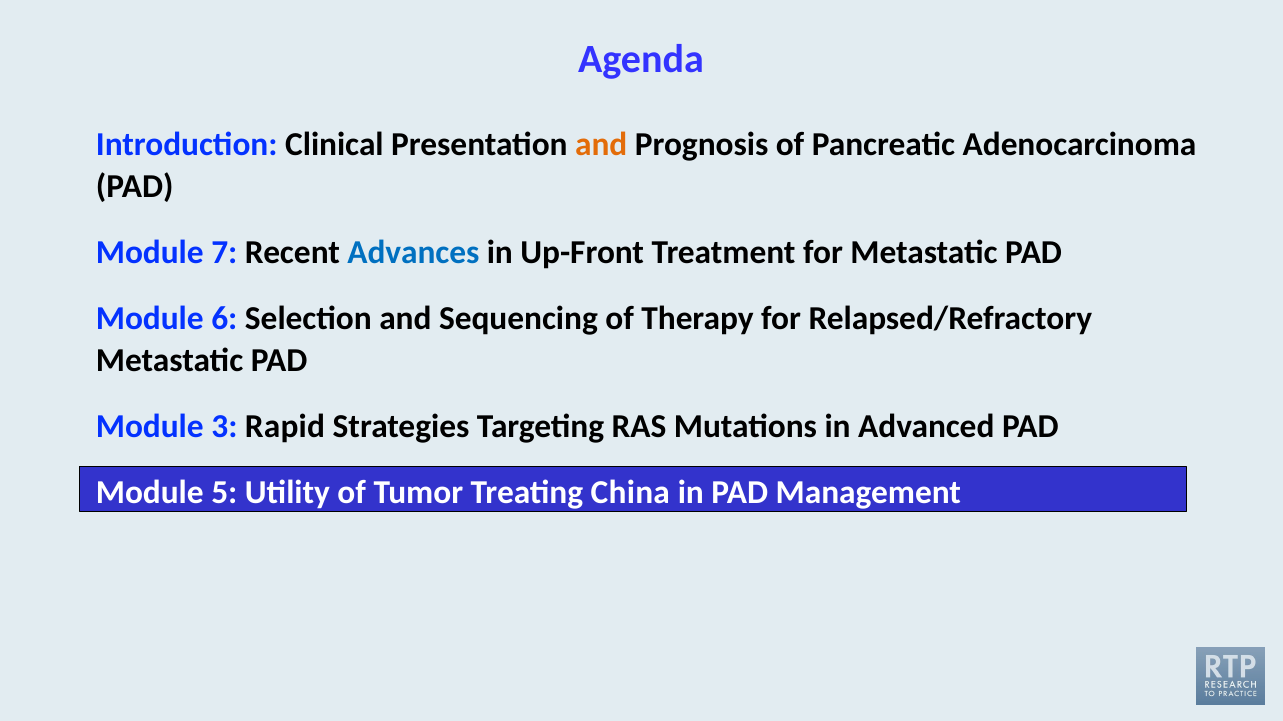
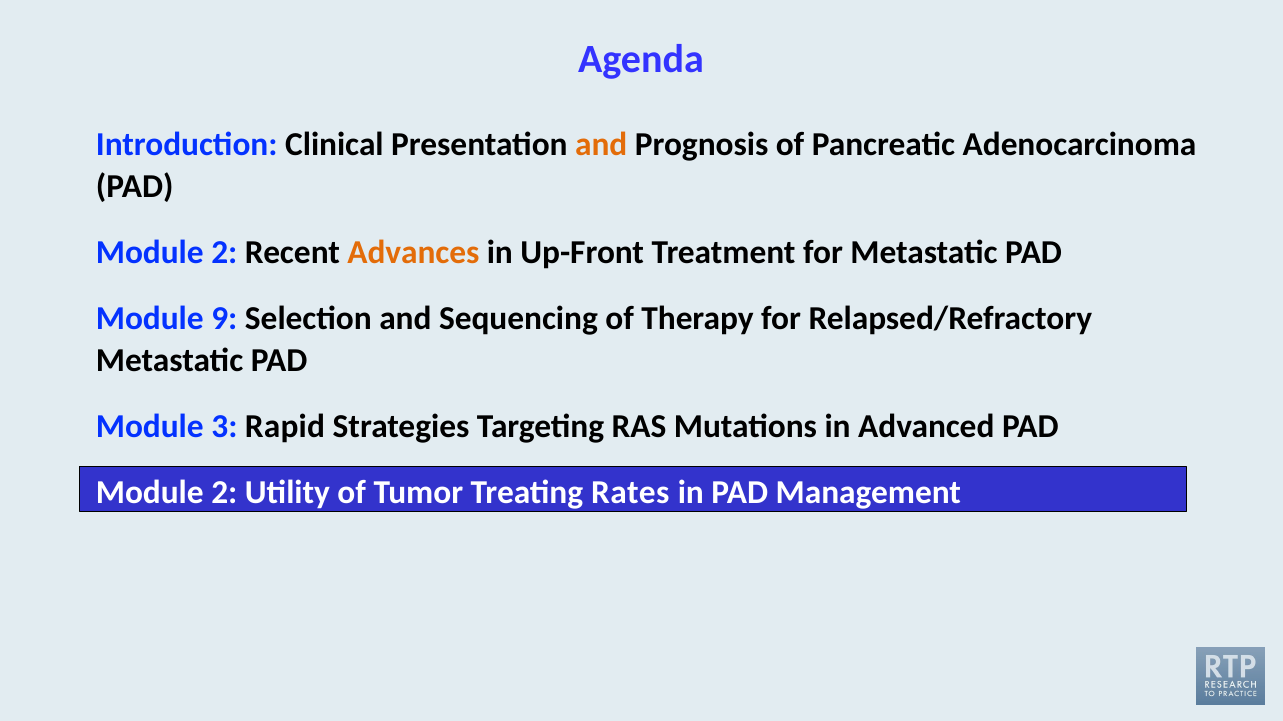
7 at (224, 253): 7 -> 2
Advances colour: blue -> orange
6: 6 -> 9
5 at (224, 493): 5 -> 2
China: China -> Rates
